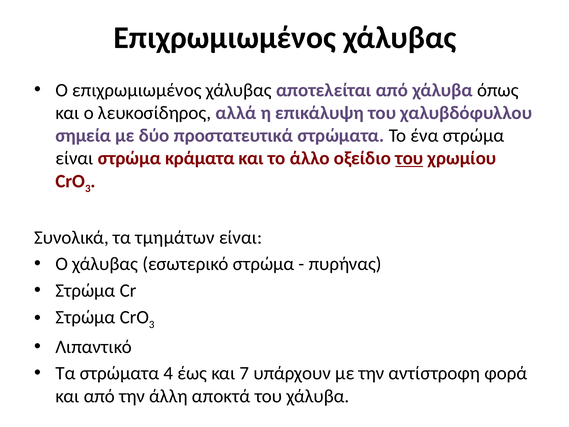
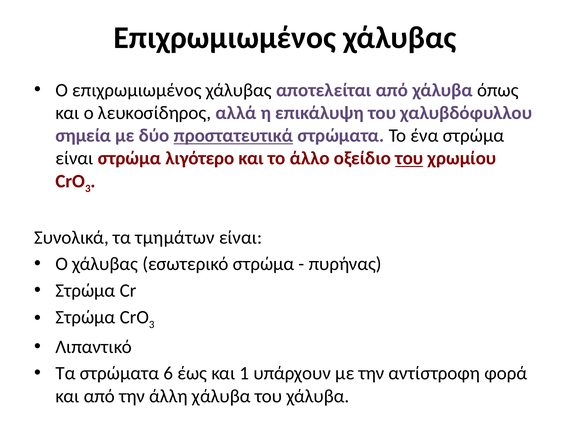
προστατευτικά underline: none -> present
κράματα: κράματα -> λιγότερο
4: 4 -> 6
7: 7 -> 1
άλλη αποκτά: αποκτά -> χάλυβα
